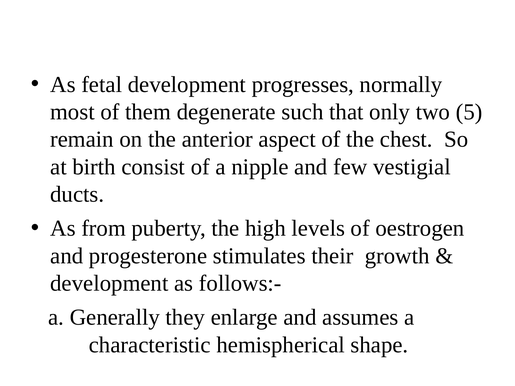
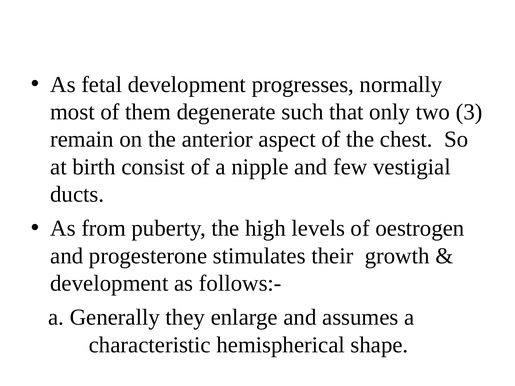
5: 5 -> 3
